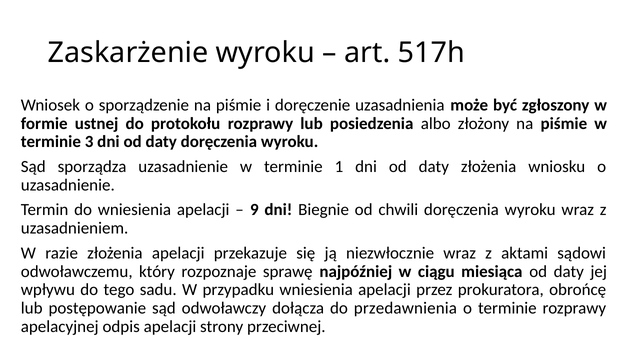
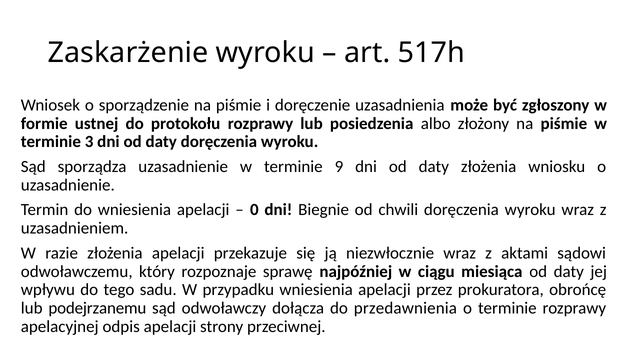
1: 1 -> 9
9: 9 -> 0
postępowanie: postępowanie -> podejrzanemu
